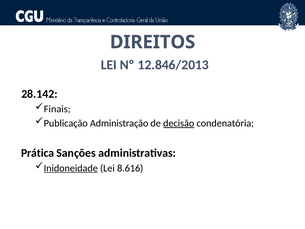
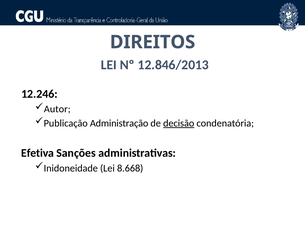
28.142: 28.142 -> 12.246
Finais: Finais -> Autor
Prática: Prática -> Efetiva
Inidoneidade underline: present -> none
8.616: 8.616 -> 8.668
